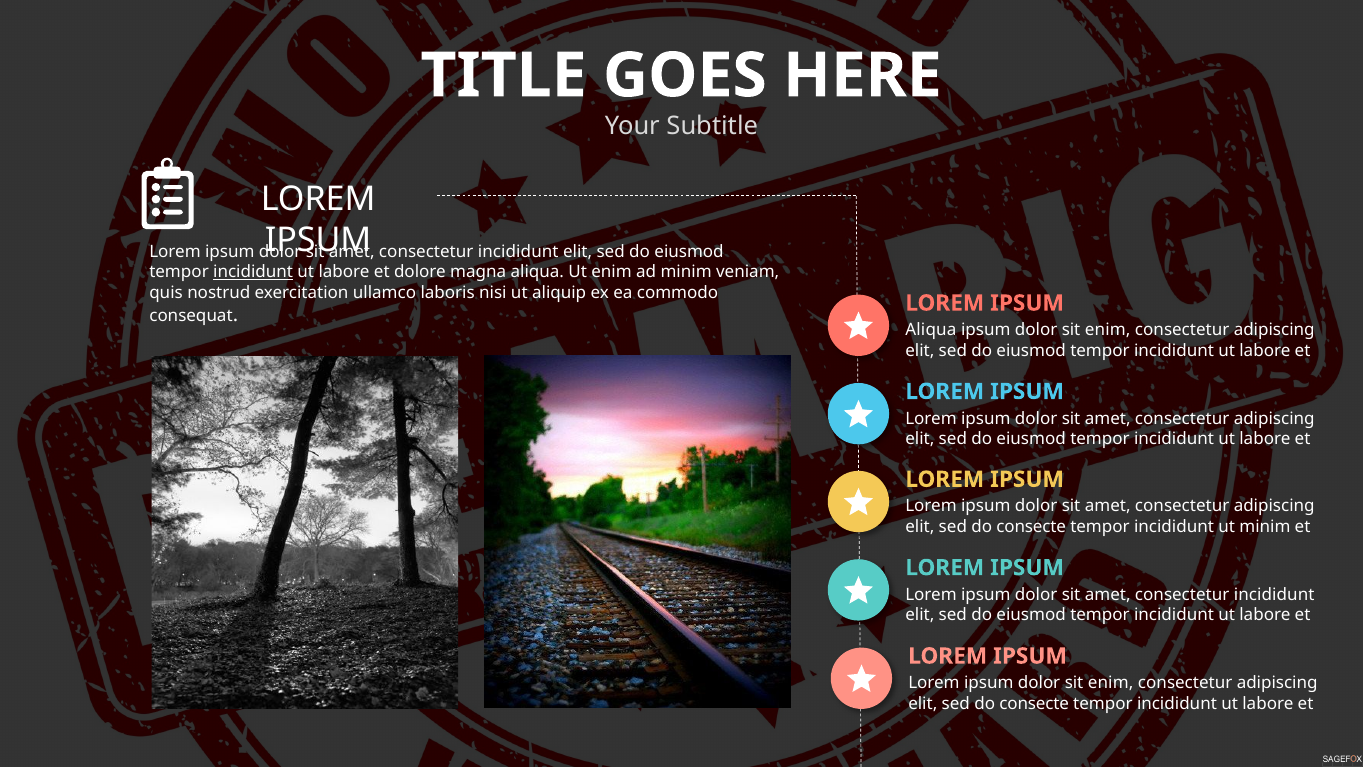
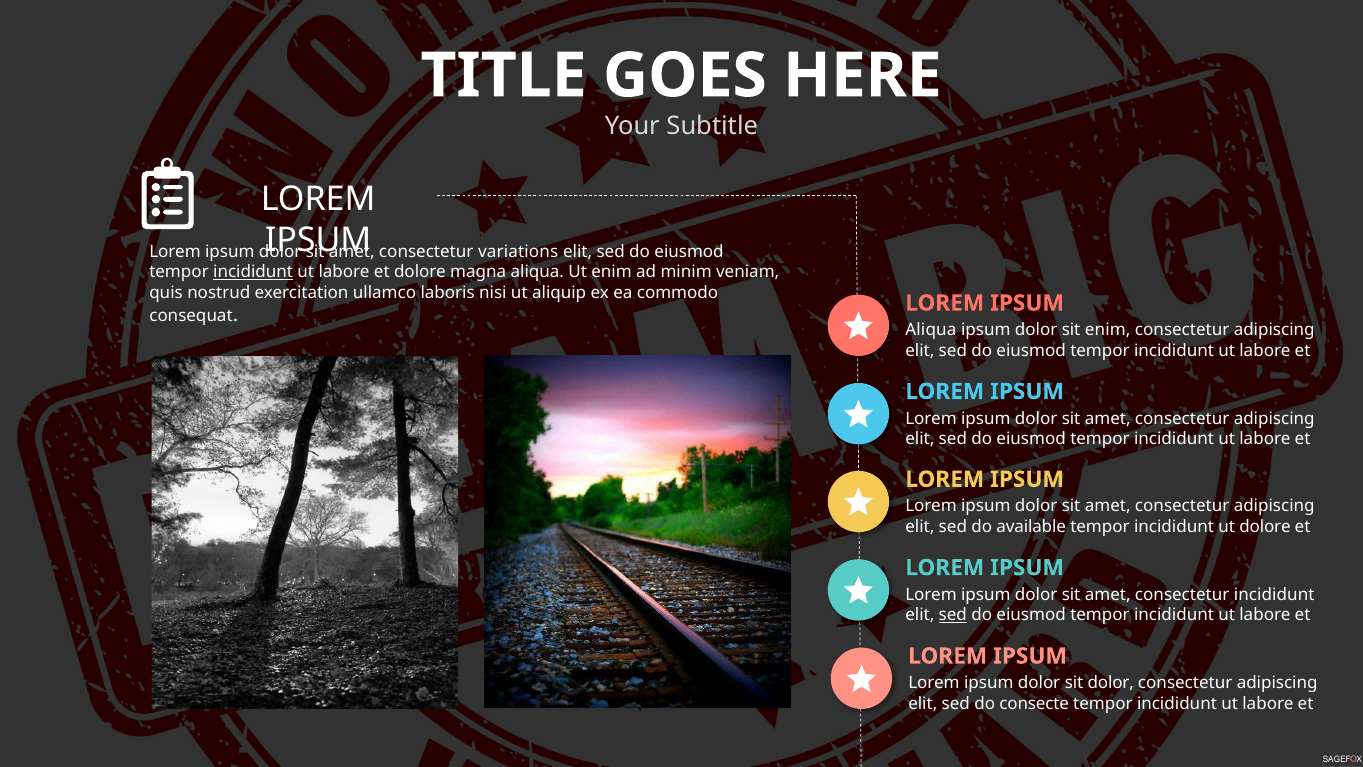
incididunt at (518, 252): incididunt -> variations
consecte at (1031, 526): consecte -> available
ut minim: minim -> dolore
sed at (953, 615) underline: none -> present
enim at (1111, 683): enim -> dolor
